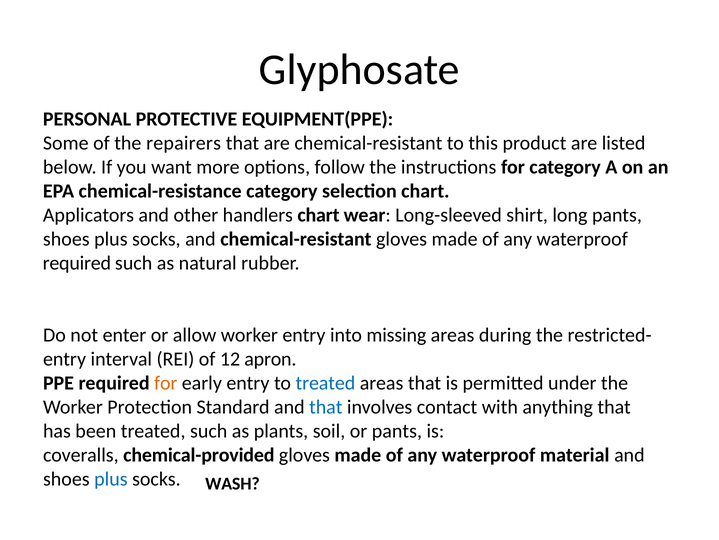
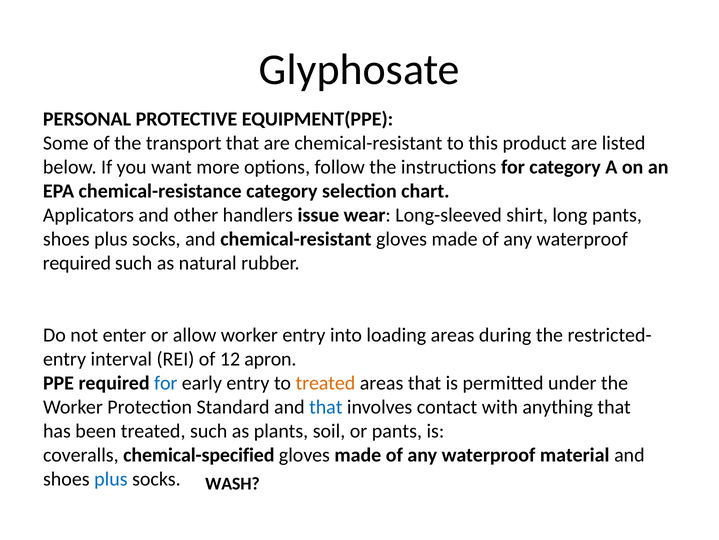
repairers: repairers -> transport
handlers chart: chart -> issue
missing: missing -> loading
for at (166, 382) colour: orange -> blue
treated at (325, 382) colour: blue -> orange
chemical-provided: chemical-provided -> chemical-specified
